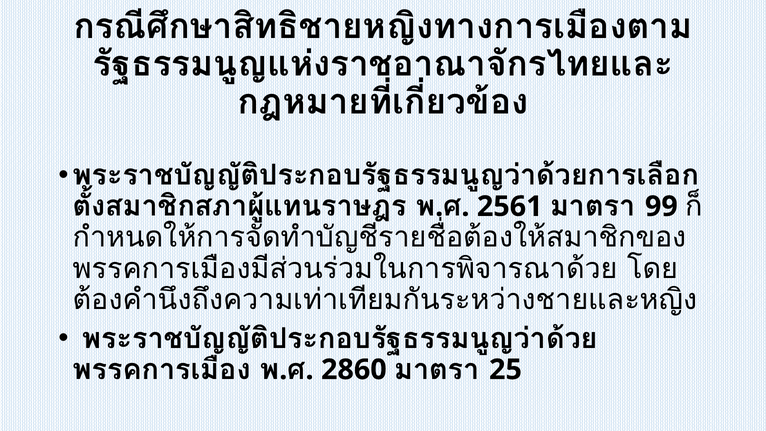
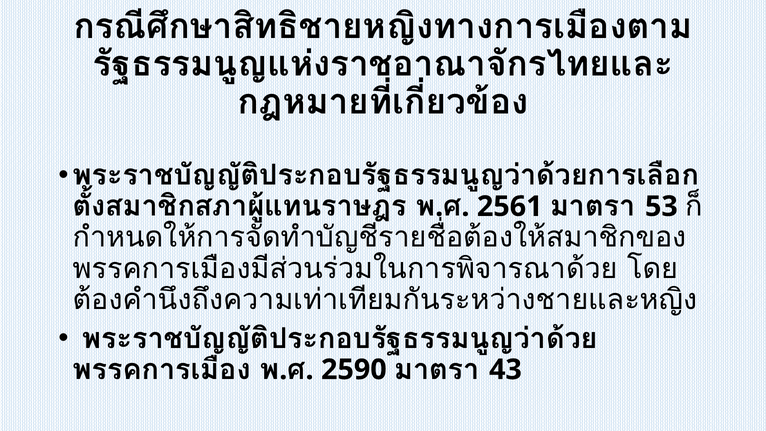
99: 99 -> 53
2860: 2860 -> 2590
25: 25 -> 43
